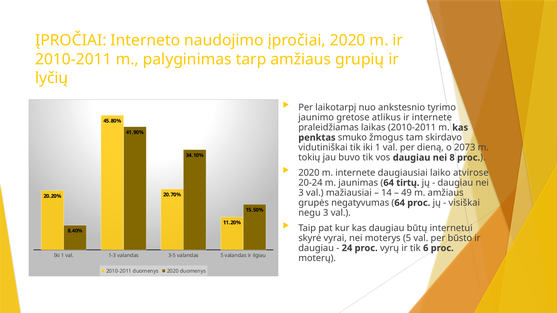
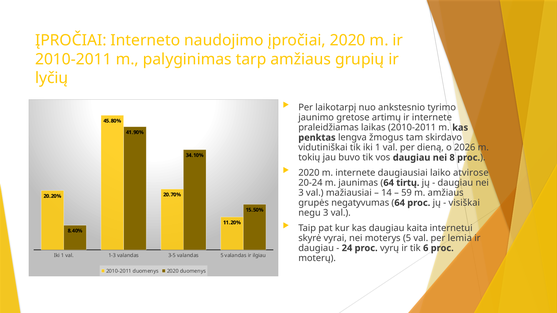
atlikus: atlikus -> artimų
smuko: smuko -> lengva
2073: 2073 -> 2026
49: 49 -> 59
būtų: būtų -> kaita
būsto: būsto -> lemia
